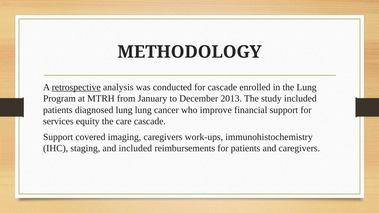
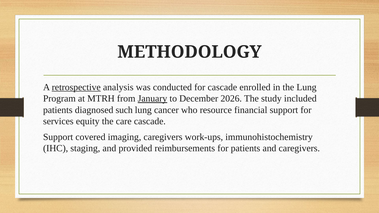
January underline: none -> present
2013: 2013 -> 2026
diagnosed lung: lung -> such
improve: improve -> resource
and included: included -> provided
